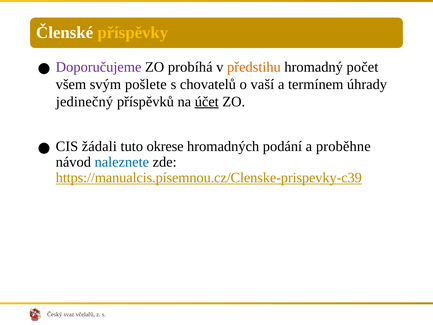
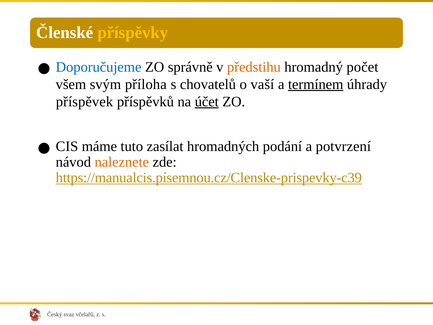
Doporučujeme colour: purple -> blue
probíhá: probíhá -> správně
pošlete: pošlete -> příloha
termínem underline: none -> present
jedinečný: jedinečný -> příspěvek
žádali: žádali -> máme
okrese: okrese -> zasílat
proběhne: proběhne -> potvrzení
naleznete colour: blue -> orange
